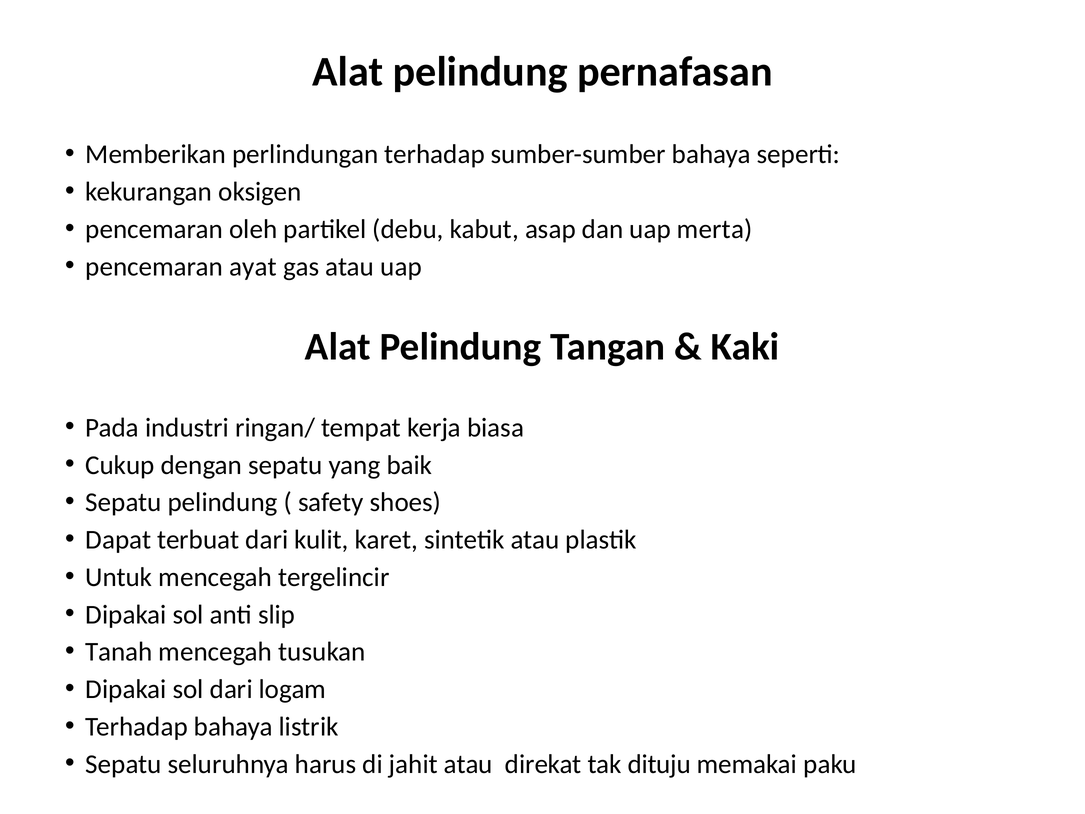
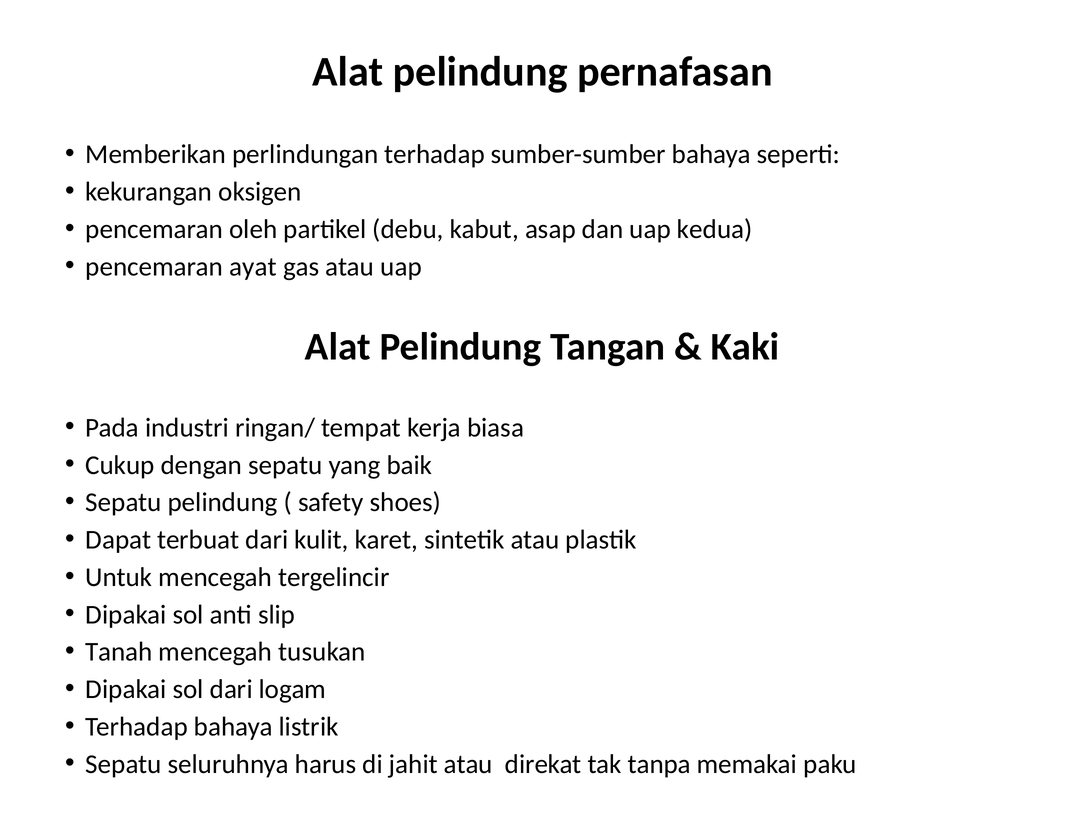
merta: merta -> kedua
dituju: dituju -> tanpa
